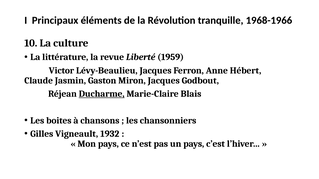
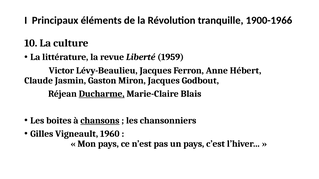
1968-1966: 1968-1966 -> 1900-1966
chansons underline: none -> present
1932: 1932 -> 1960
